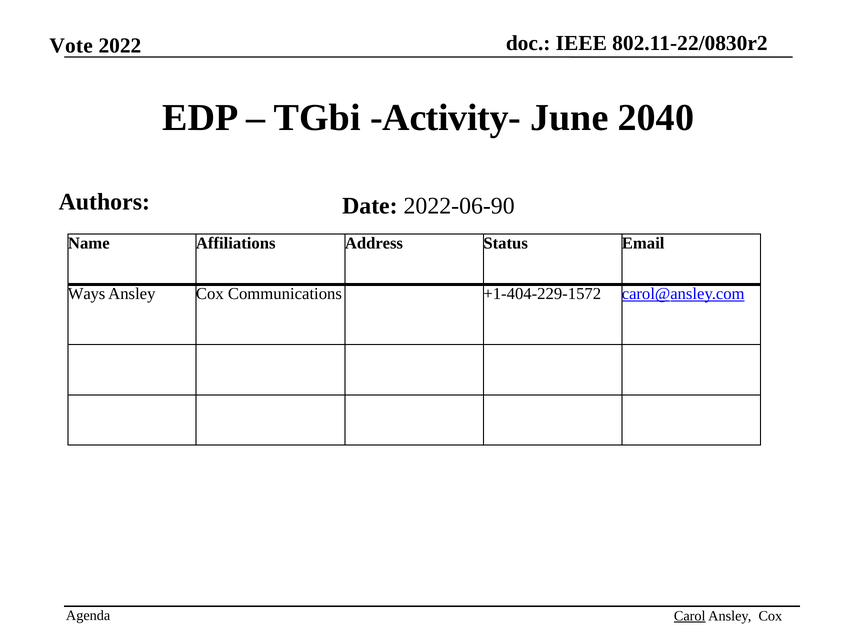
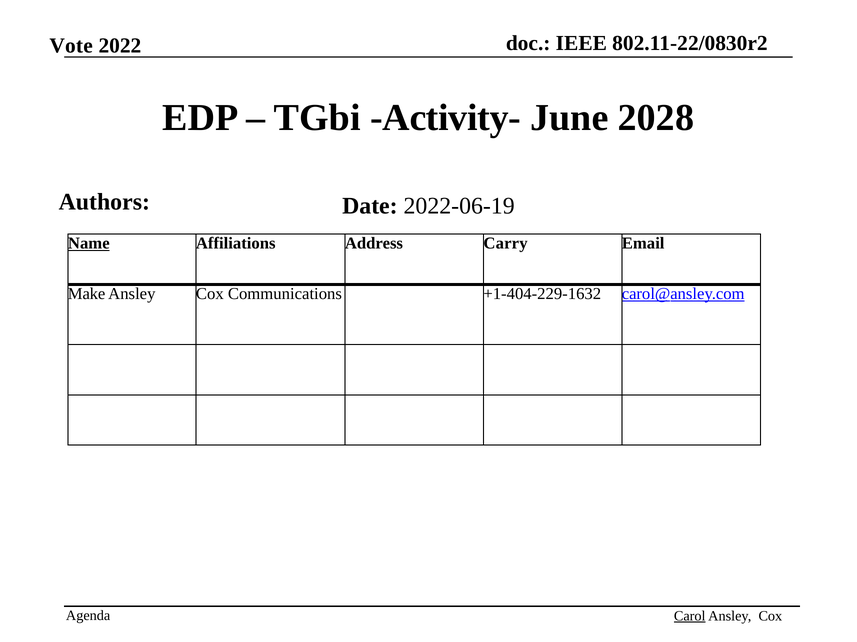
2040: 2040 -> 2028
2022-06-90: 2022-06-90 -> 2022-06-19
Name underline: none -> present
Status: Status -> Carry
Ways: Ways -> Make
+1-404-229-1572: +1-404-229-1572 -> +1-404-229-1632
